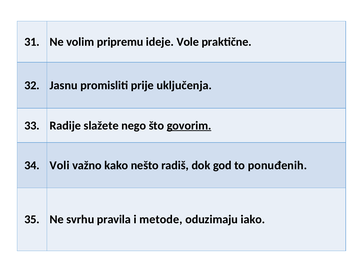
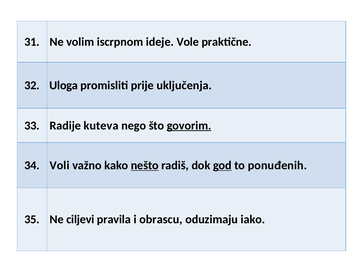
pripremu: pripremu -> iscrpnom
Jasnu: Jasnu -> Uloga
slažete: slažete -> kuteva
nešto underline: none -> present
god underline: none -> present
svrhu: svrhu -> ciljevi
metode: metode -> obrascu
